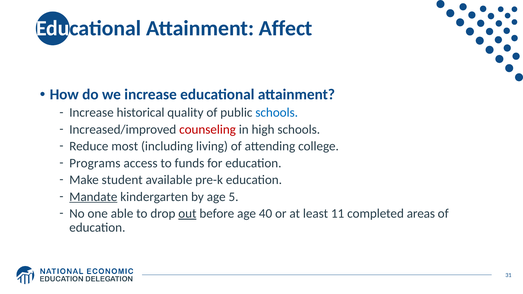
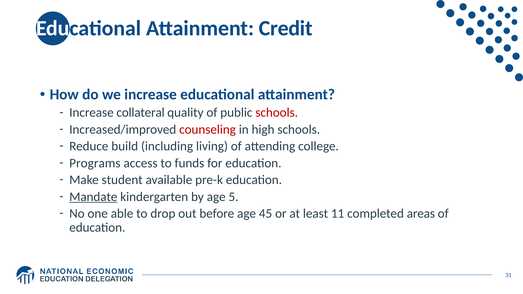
Affect: Affect -> Credit
historical: historical -> collateral
schools at (277, 113) colour: blue -> red
most: most -> build
out underline: present -> none
40: 40 -> 45
